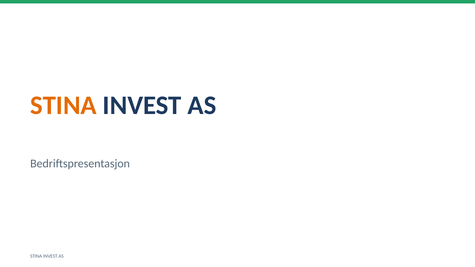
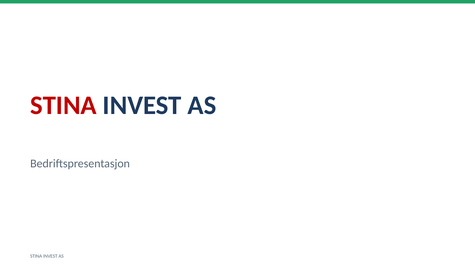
STINA at (63, 105) colour: orange -> red
